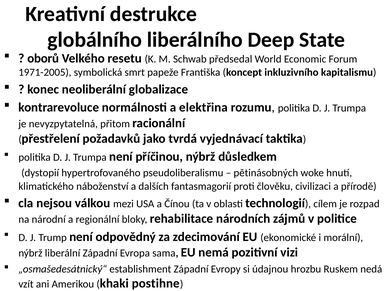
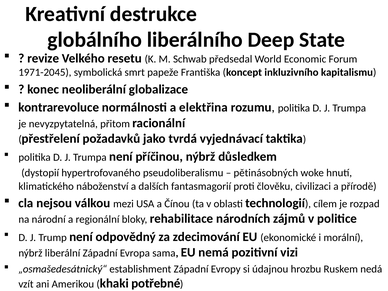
oborů: oborů -> revize
1971-2005: 1971-2005 -> 1971-2045
postihne: postihne -> potřebné
